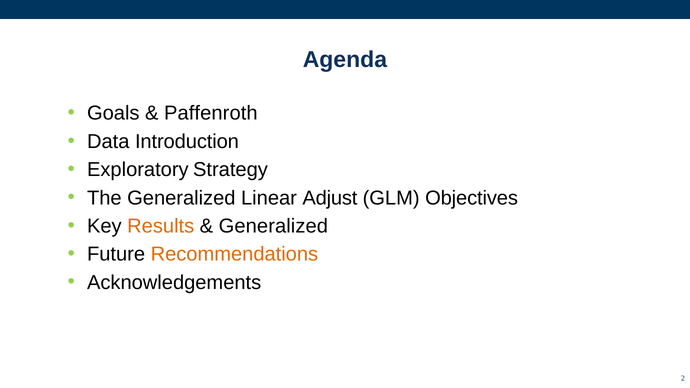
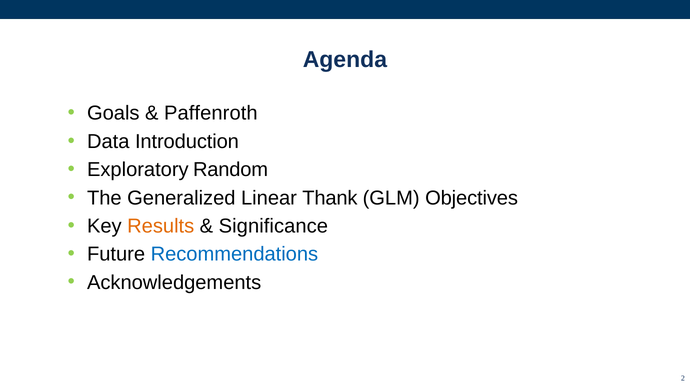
Strategy: Strategy -> Random
Adjust: Adjust -> Thank
Generalized at (273, 226): Generalized -> Significance
Recommendations colour: orange -> blue
